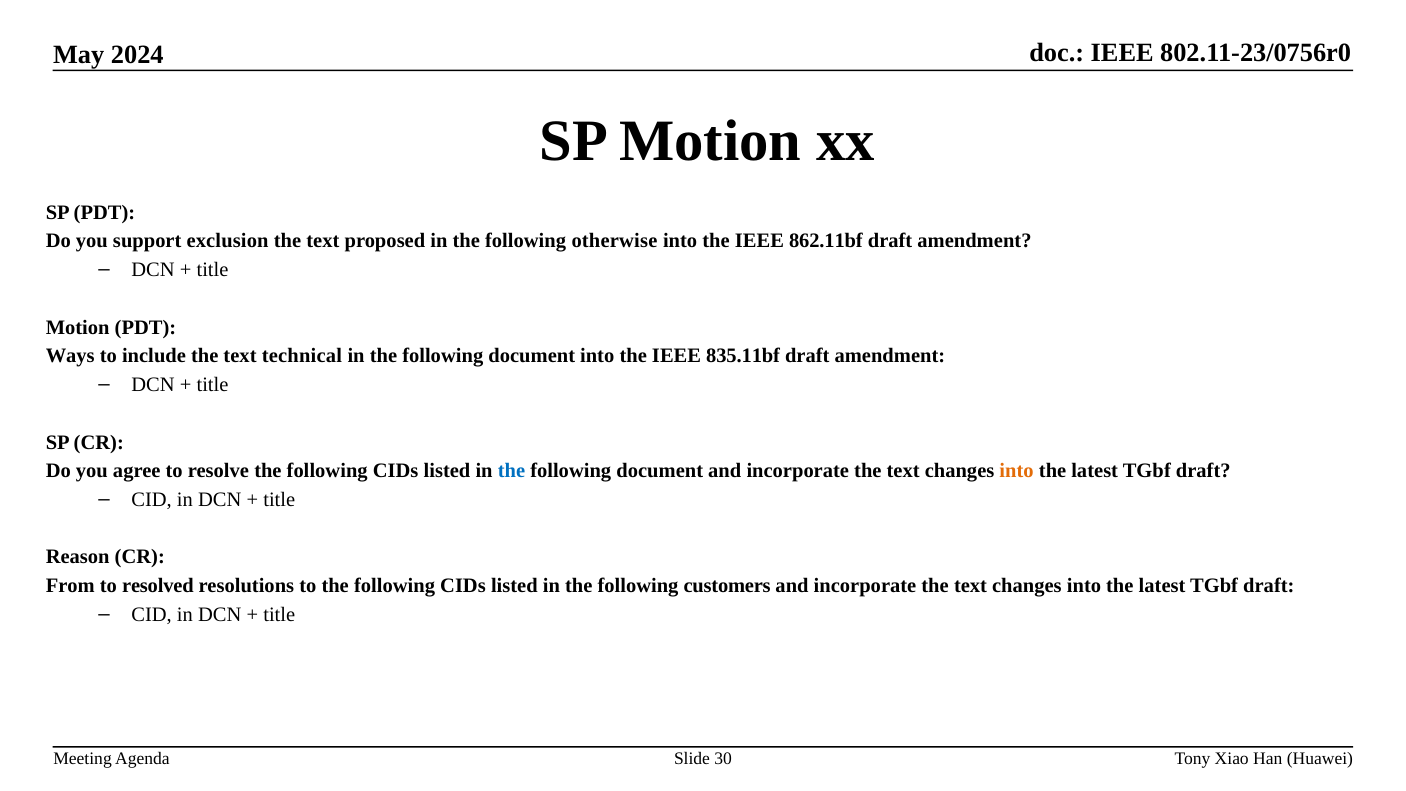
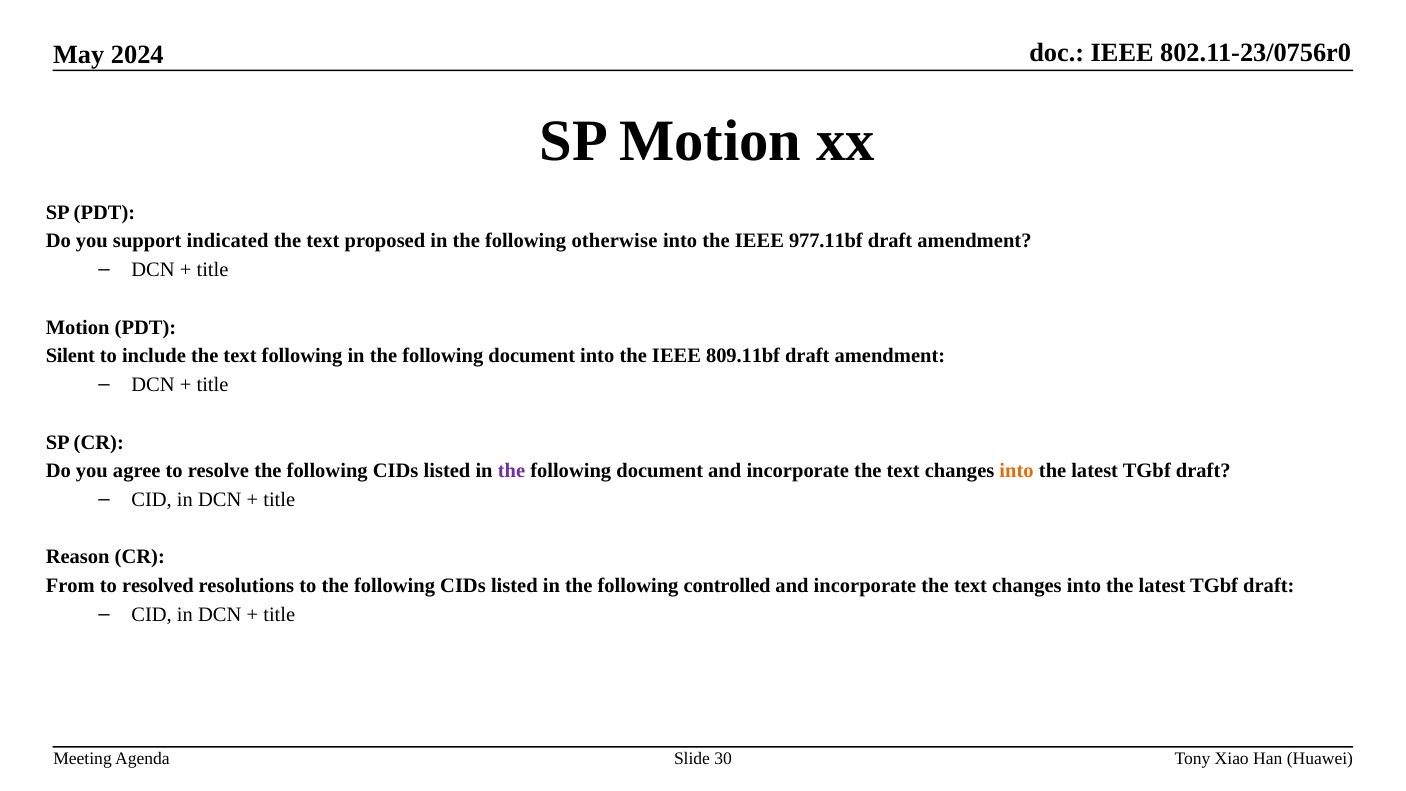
exclusion: exclusion -> indicated
862.11bf: 862.11bf -> 977.11bf
Ways: Ways -> Silent
text technical: technical -> following
835.11bf: 835.11bf -> 809.11bf
the at (511, 471) colour: blue -> purple
customers: customers -> controlled
